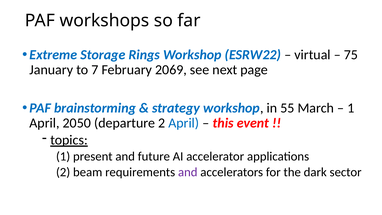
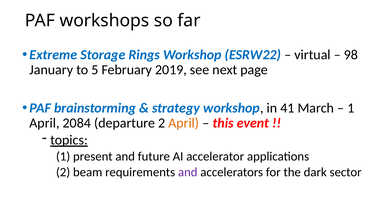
75: 75 -> 98
7: 7 -> 5
2069: 2069 -> 2019
55: 55 -> 41
2050: 2050 -> 2084
April at (184, 123) colour: blue -> orange
